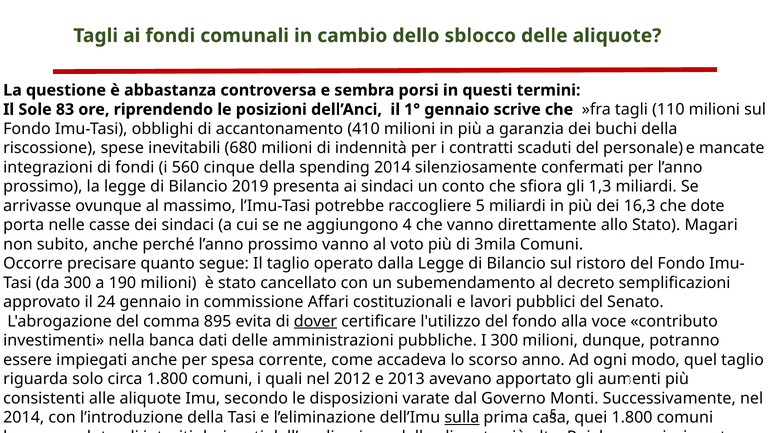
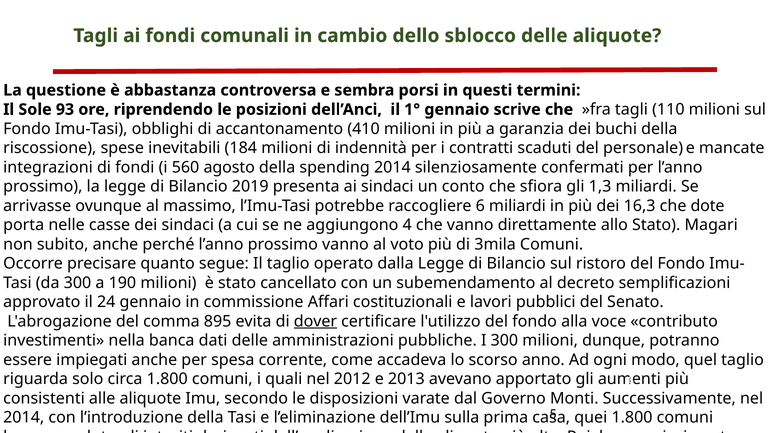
83: 83 -> 93
680: 680 -> 184
cinque: cinque -> agosto
raccogliere 5: 5 -> 6
sulla underline: present -> none
